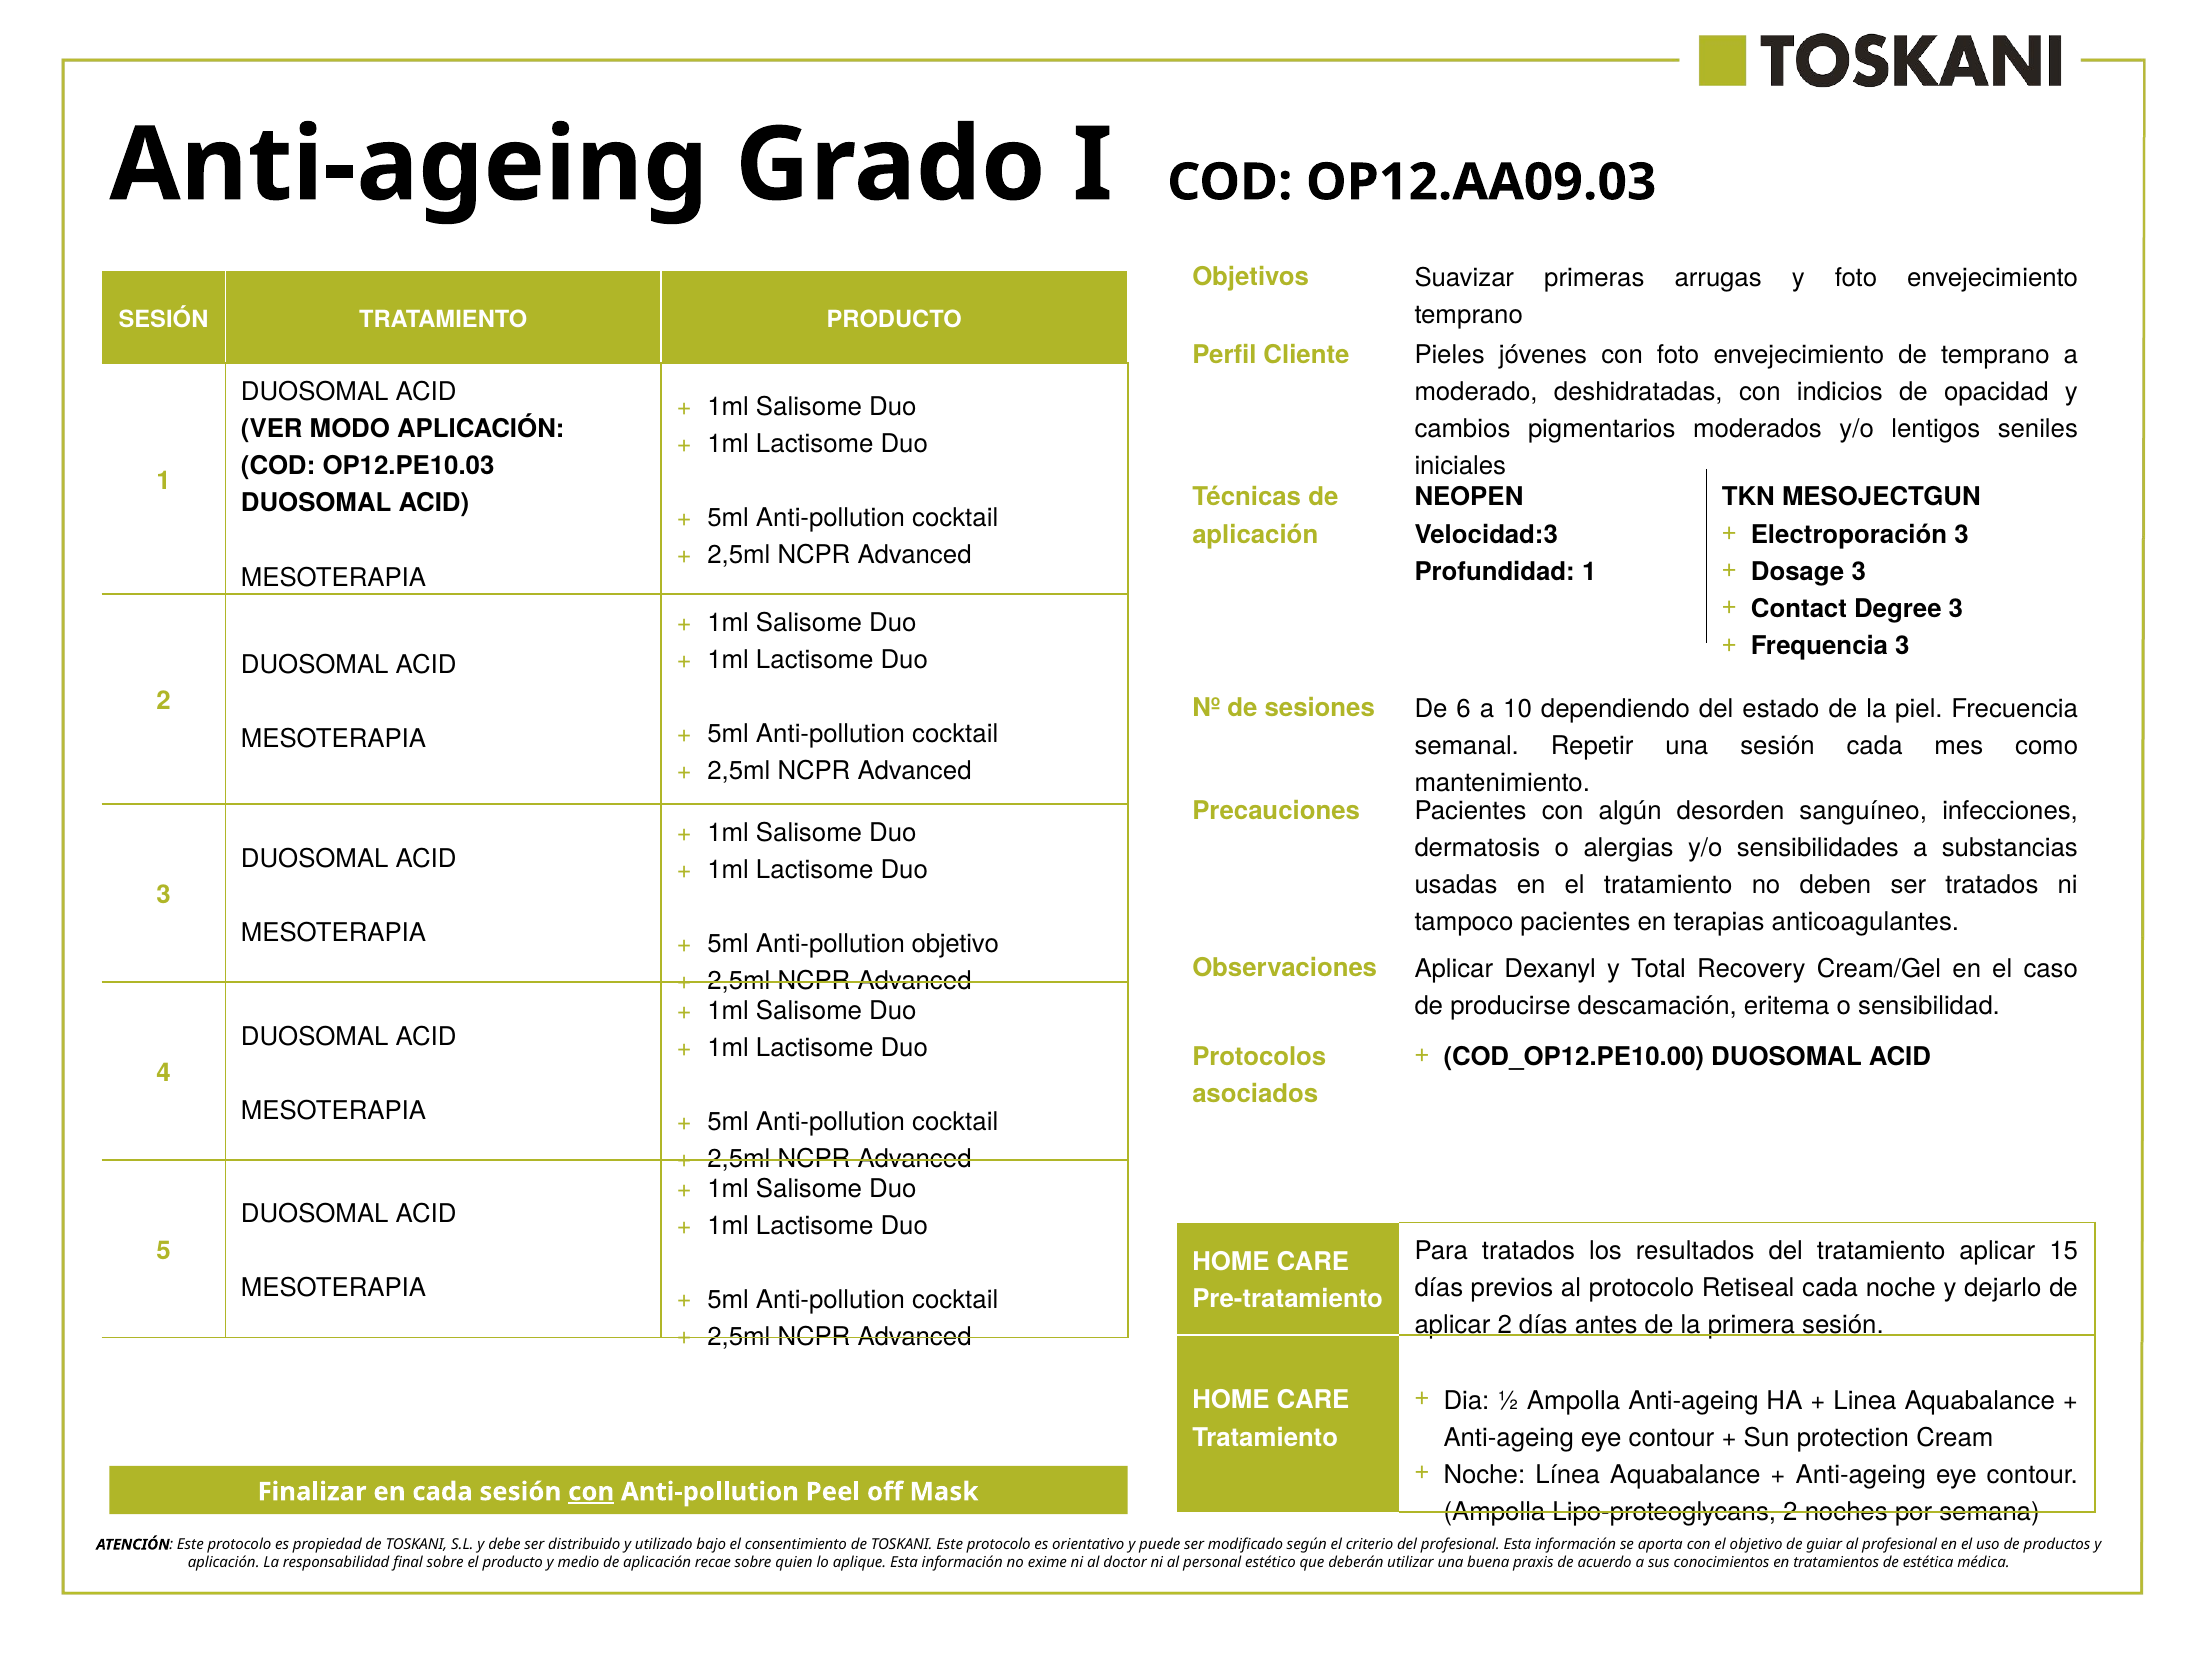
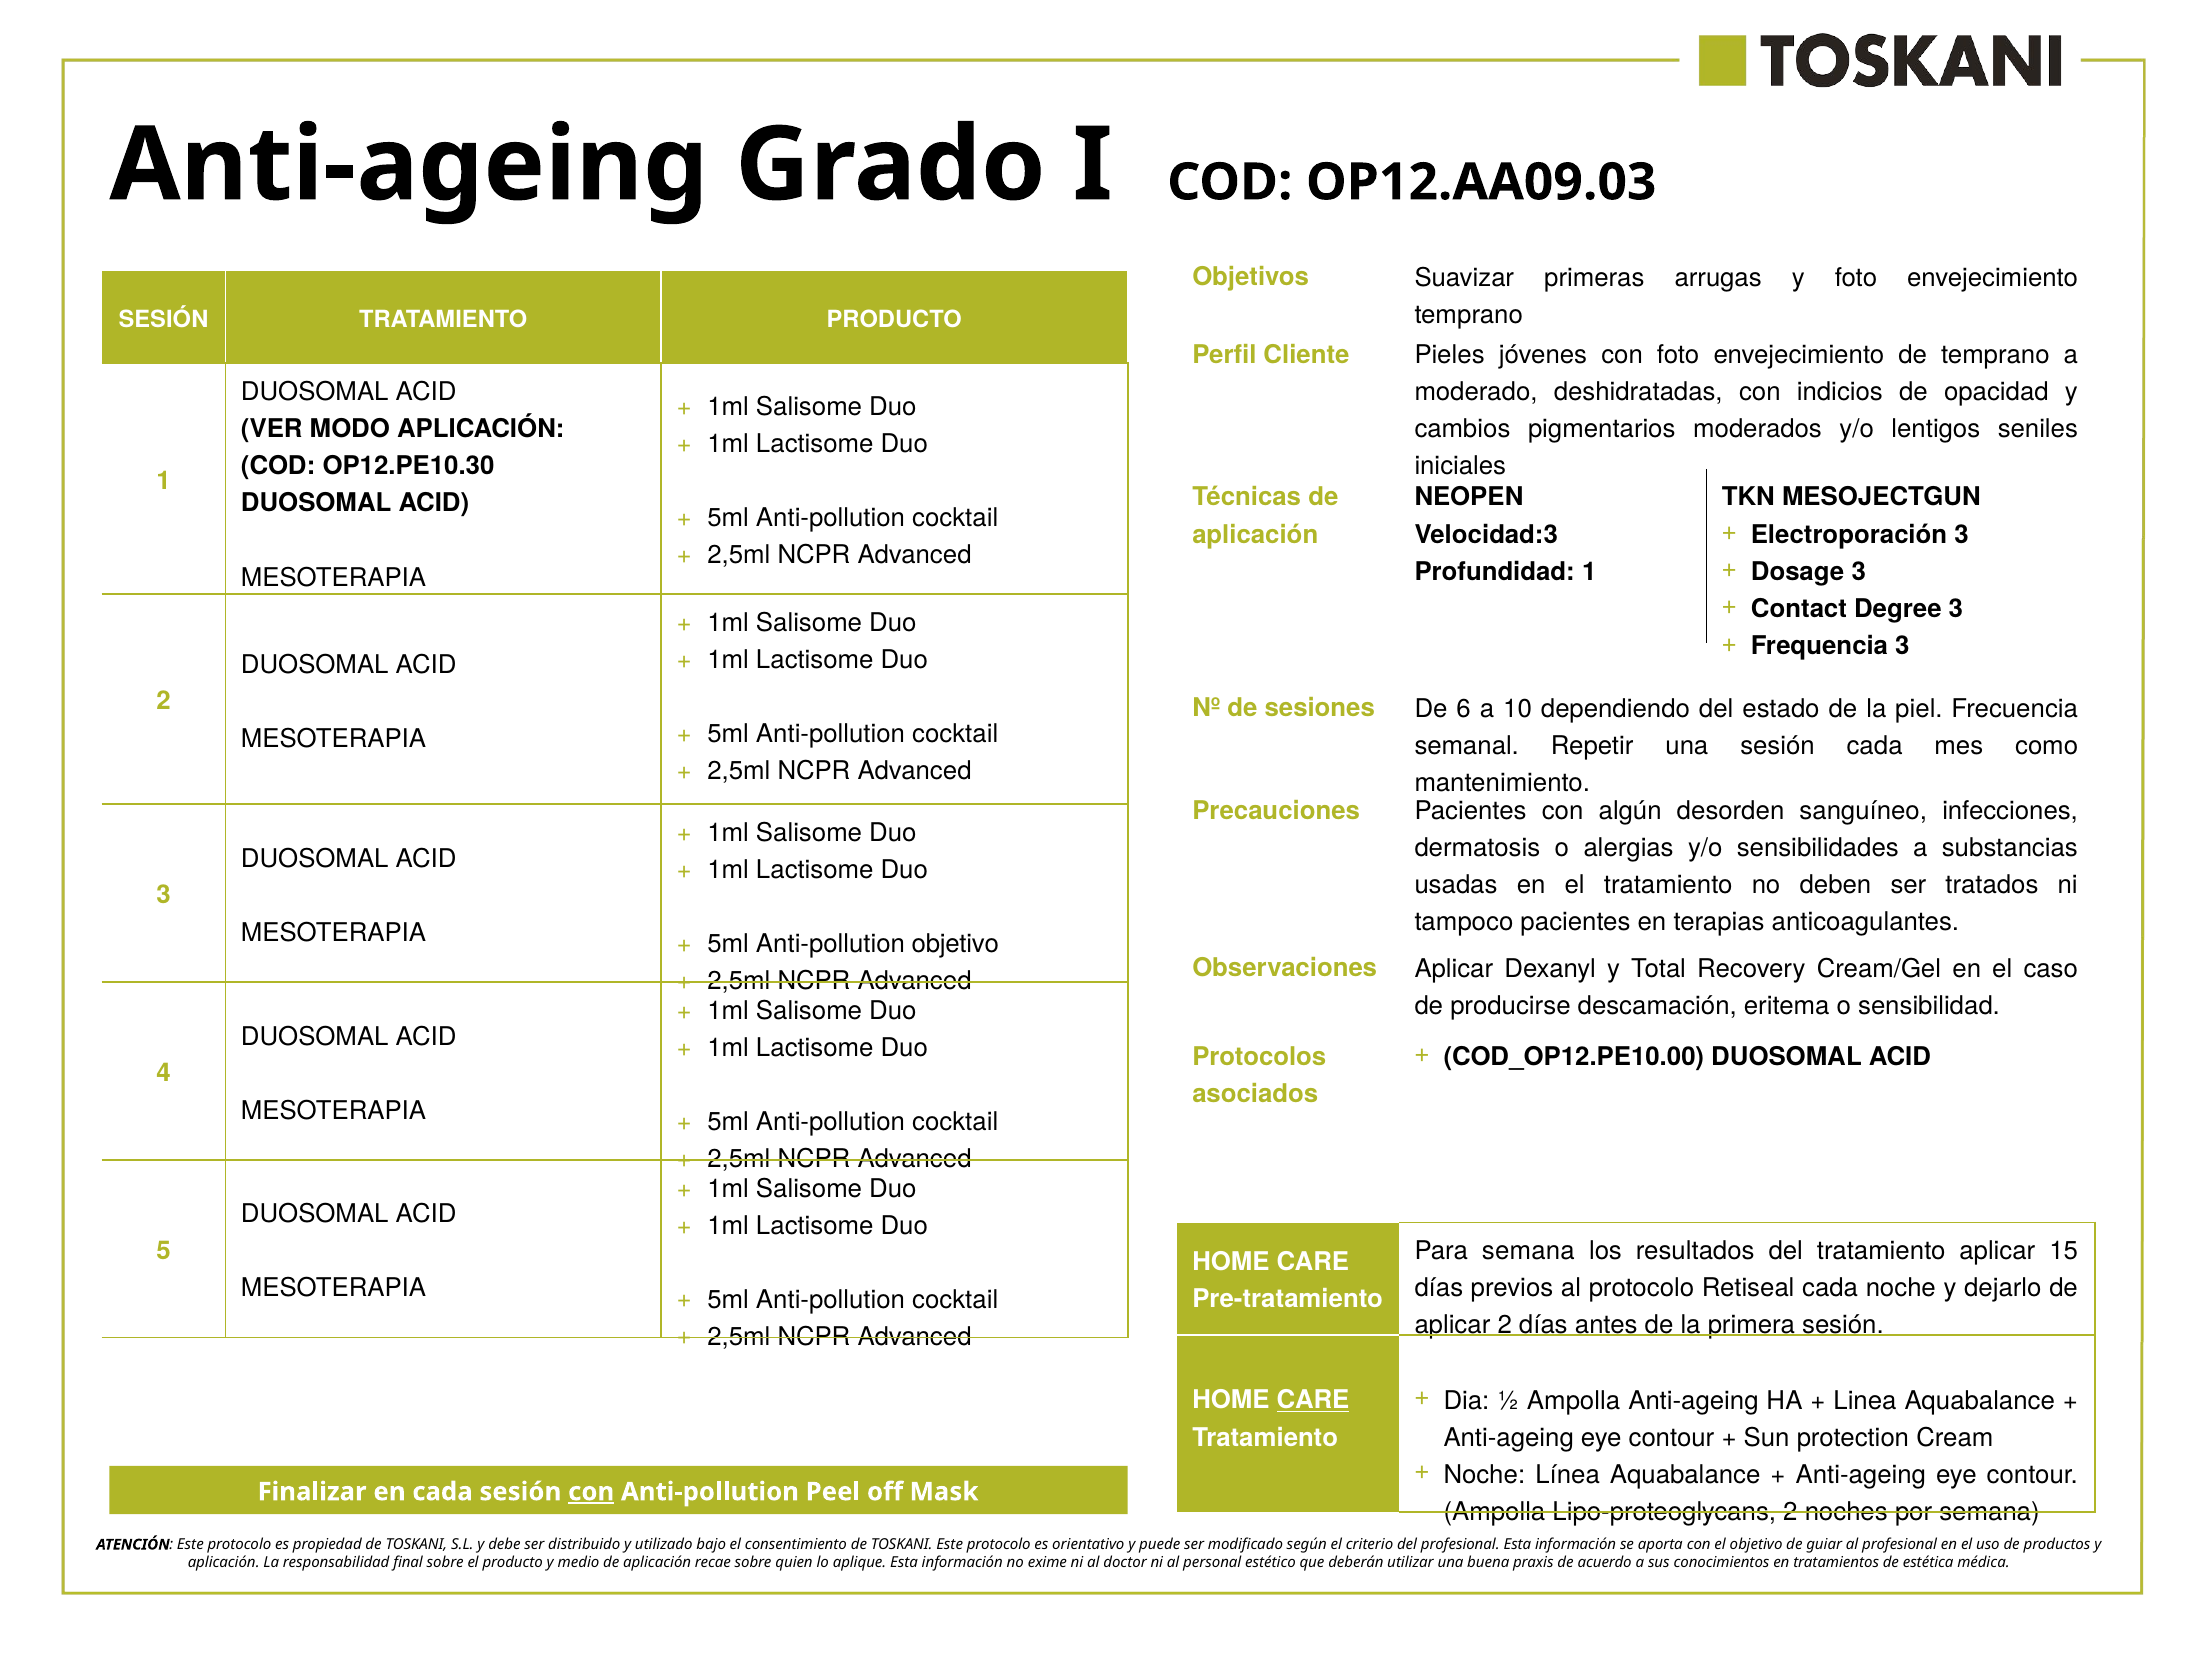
OP12.PE10.03: OP12.PE10.03 -> OP12.PE10.30
Para tratados: tratados -> semana
CARE at (1313, 1400) underline: none -> present
